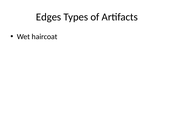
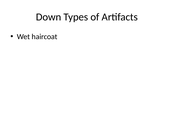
Edges: Edges -> Down
